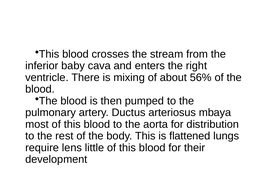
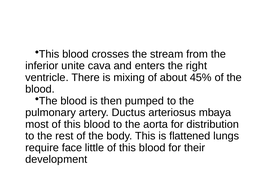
baby: baby -> unite
56%: 56% -> 45%
lens: lens -> face
